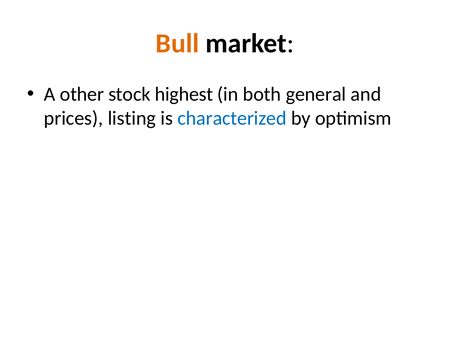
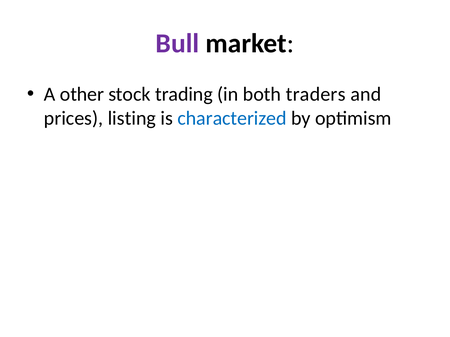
Bull colour: orange -> purple
highest: highest -> trading
general: general -> traders
